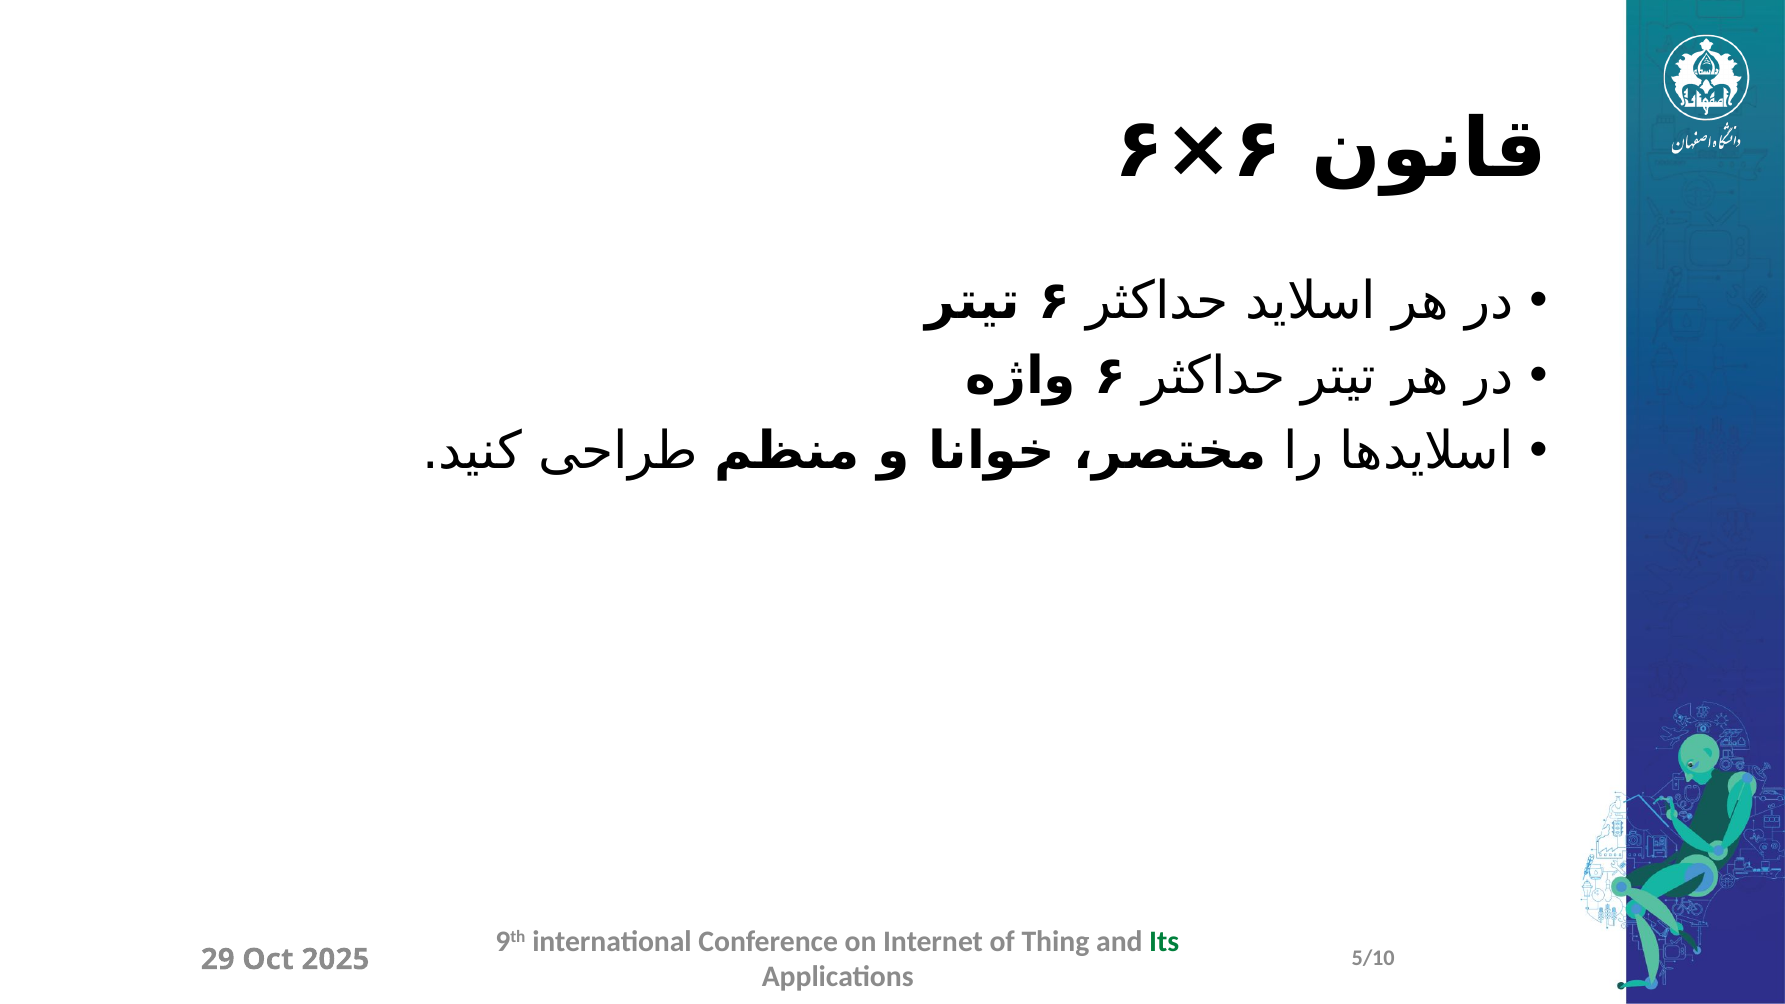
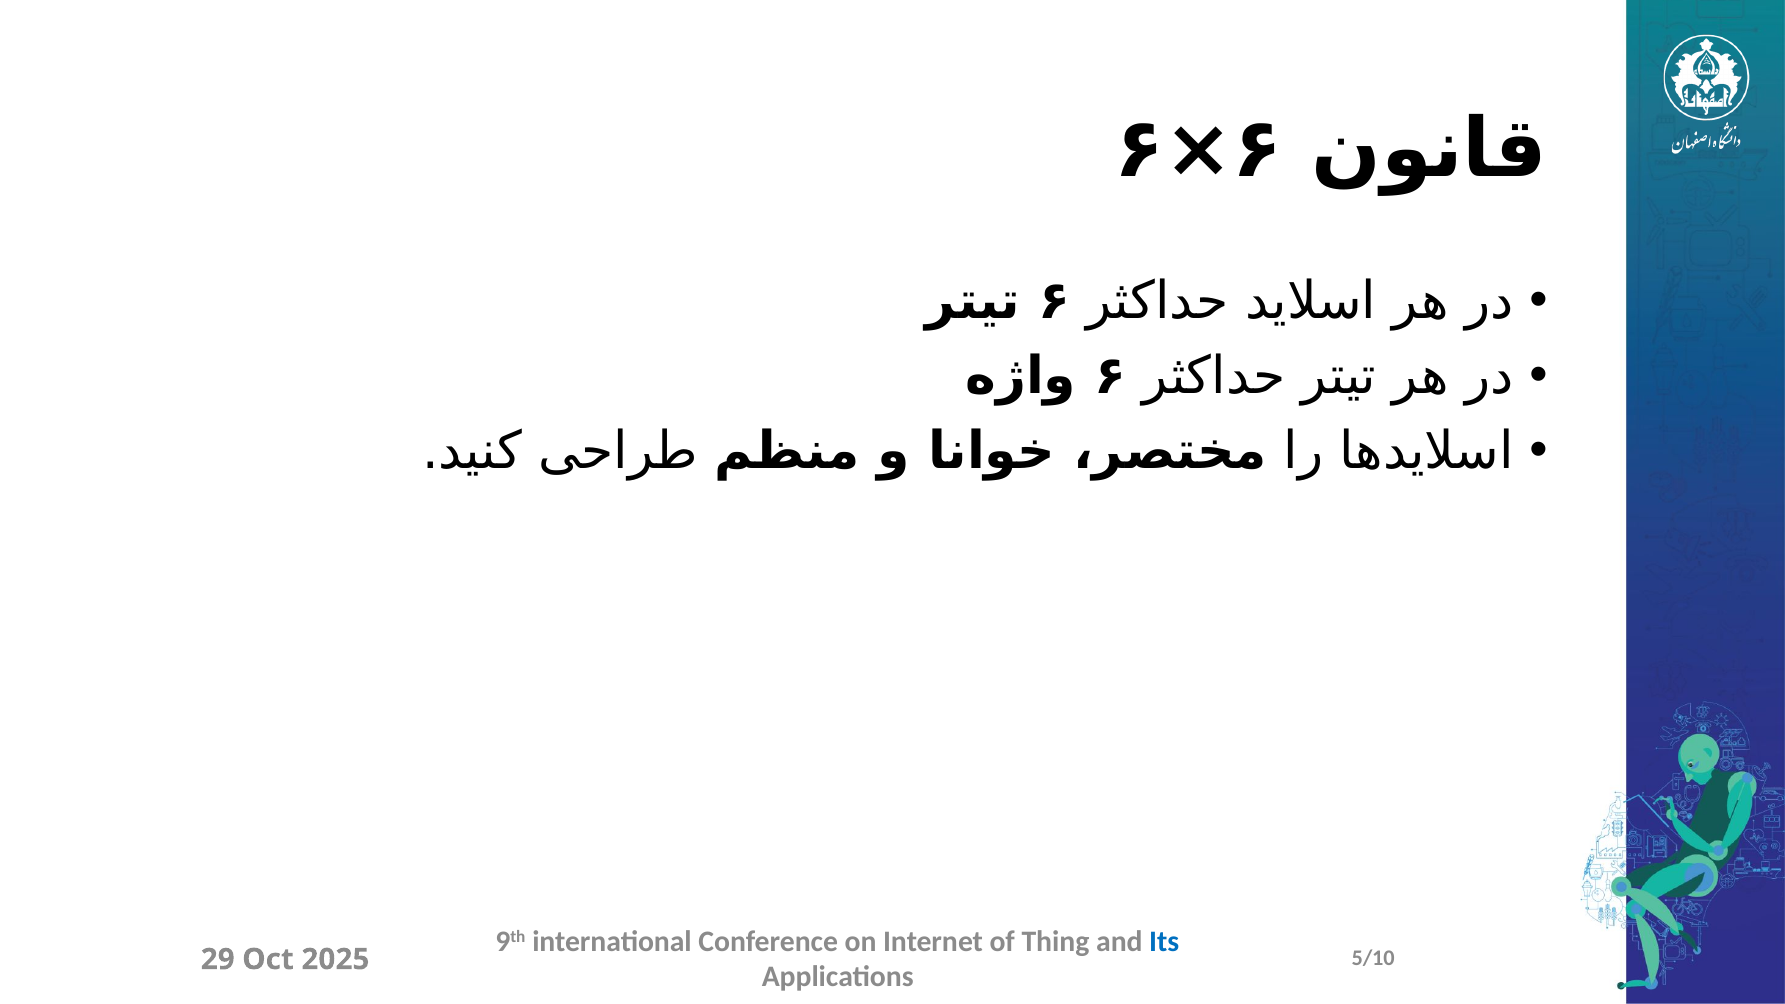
Its colour: green -> blue
